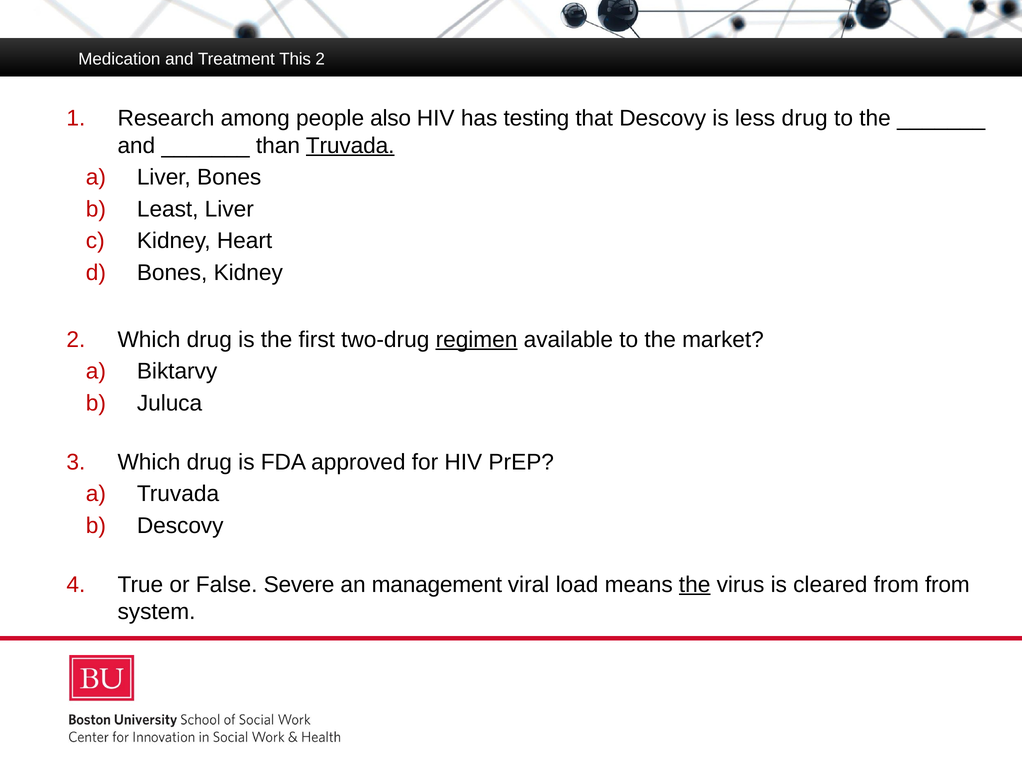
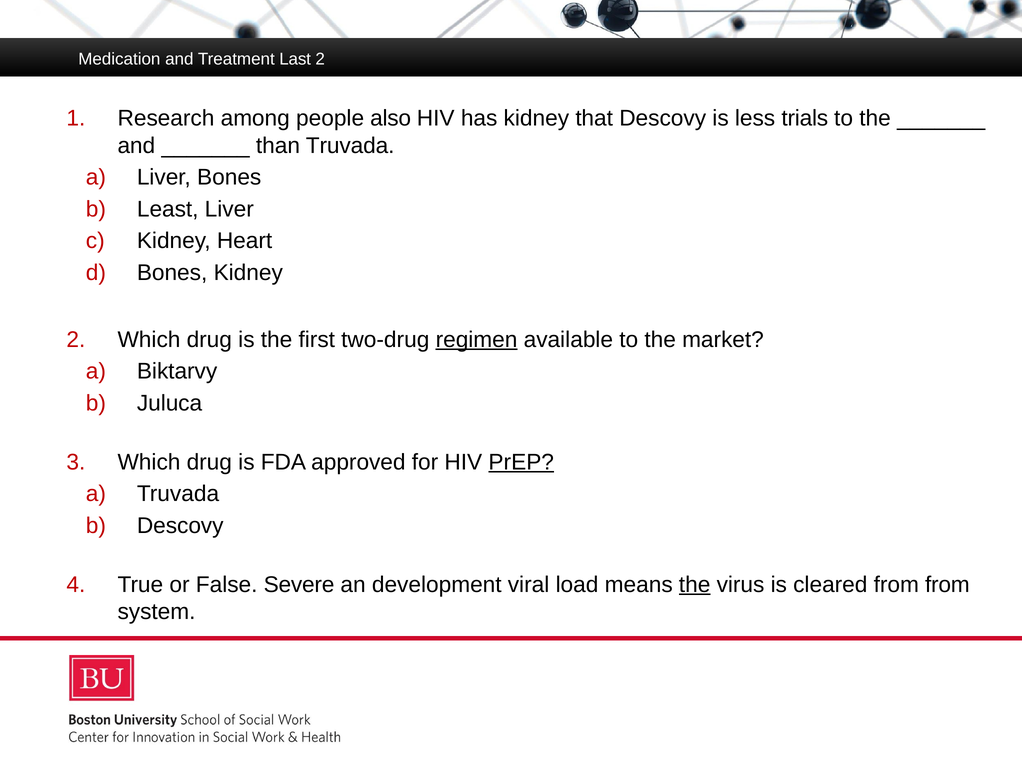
This: This -> Last
has testing: testing -> kidney
less drug: drug -> trials
Truvada at (350, 146) underline: present -> none
PrEP underline: none -> present
management: management -> development
